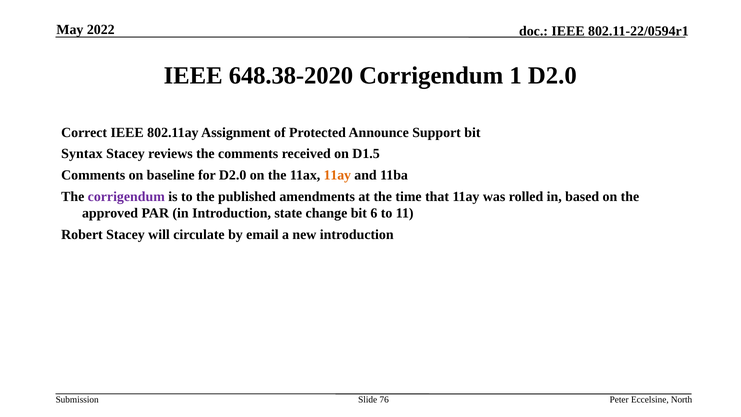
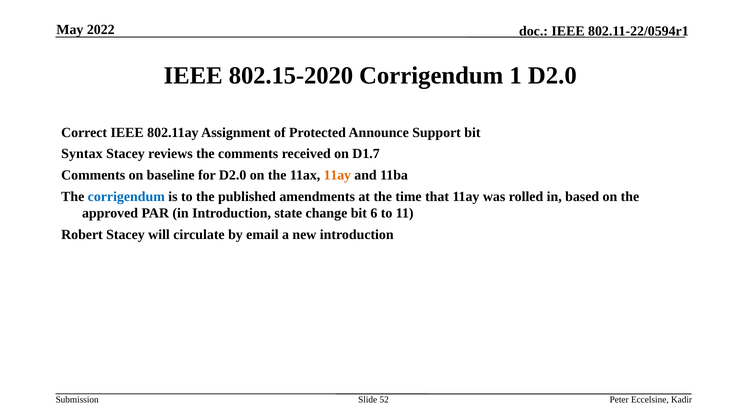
648.38-2020: 648.38-2020 -> 802.15-2020
D1.5: D1.5 -> D1.7
corrigendum at (126, 196) colour: purple -> blue
76: 76 -> 52
North: North -> Kadir
